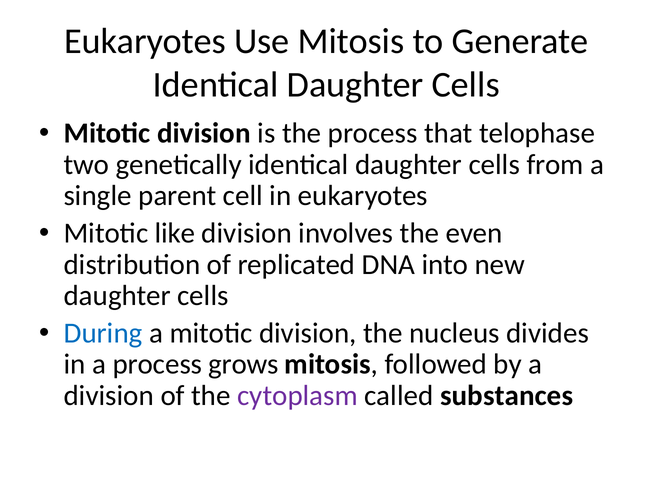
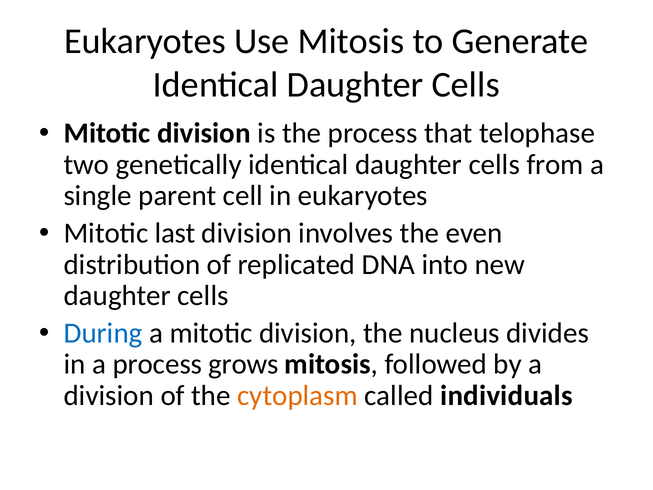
like: like -> last
cytoplasm colour: purple -> orange
substances: substances -> individuals
